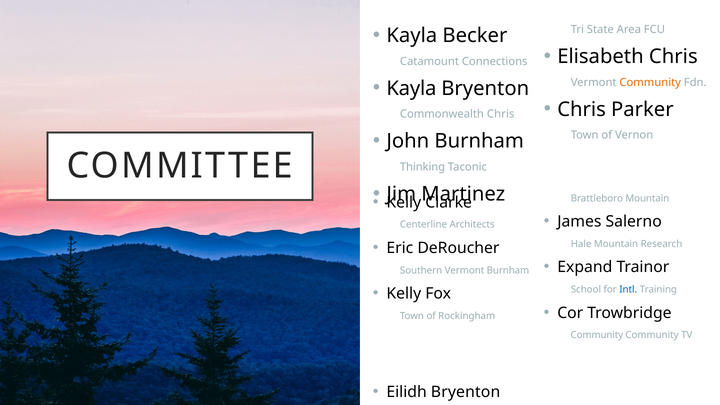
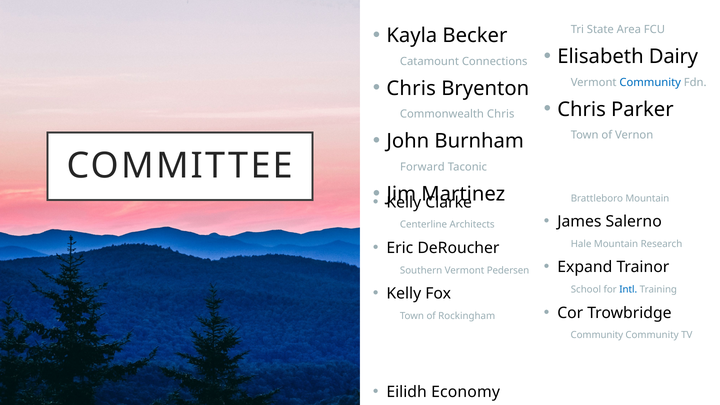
Elisabeth Chris: Chris -> Dairy
Kayla at (411, 88): Kayla -> Chris
Community at (650, 82) colour: orange -> blue
Thinking: Thinking -> Forward
Vermont Burnham: Burnham -> Pedersen
Eilidh Bryenton: Bryenton -> Economy
